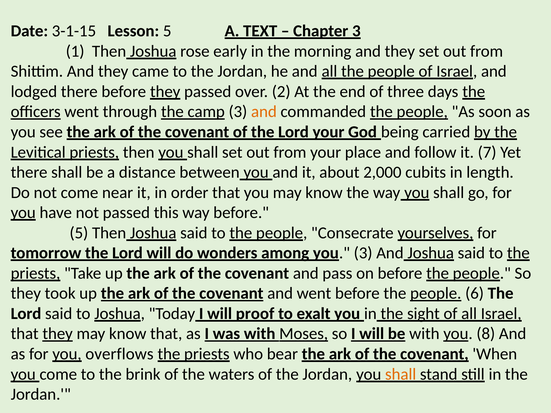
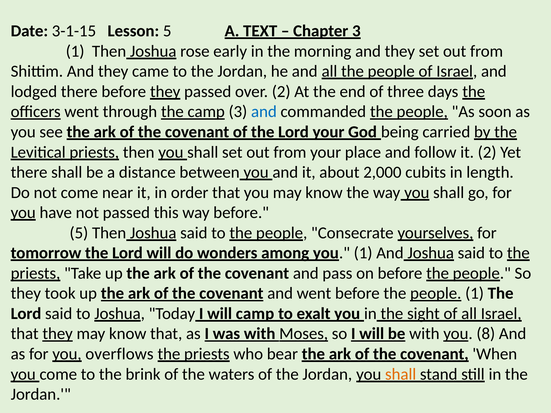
and at (264, 112) colour: orange -> blue
it 7: 7 -> 2
you 3: 3 -> 1
people 6: 6 -> 1
will proof: proof -> camp
